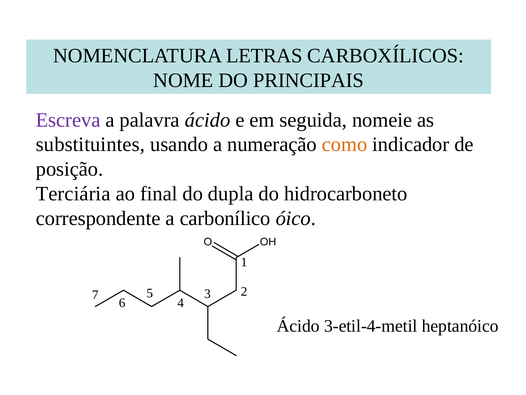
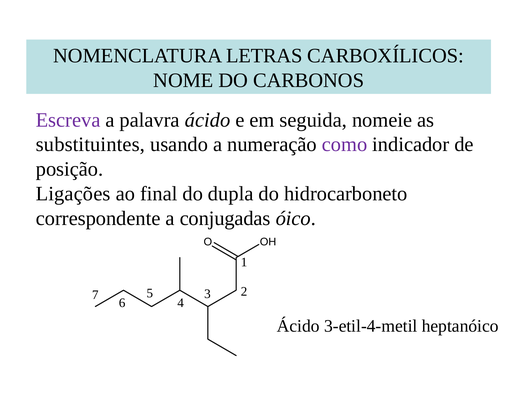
PRINCIPAIS: PRINCIPAIS -> CARBONOS
como colour: orange -> purple
Terciária: Terciária -> Ligações
carbonílico: carbonílico -> conjugadas
